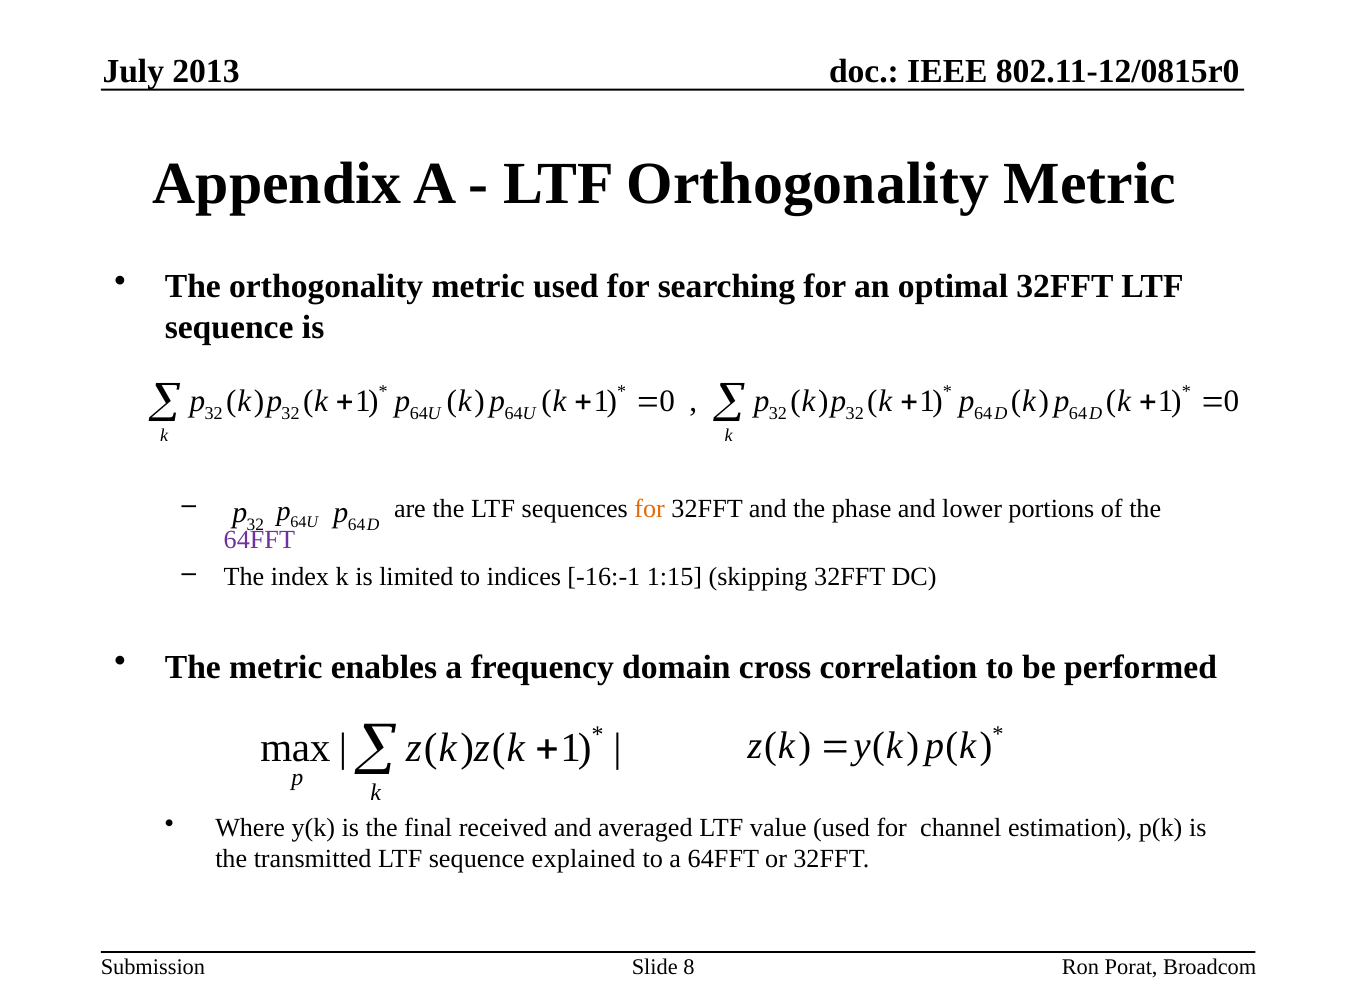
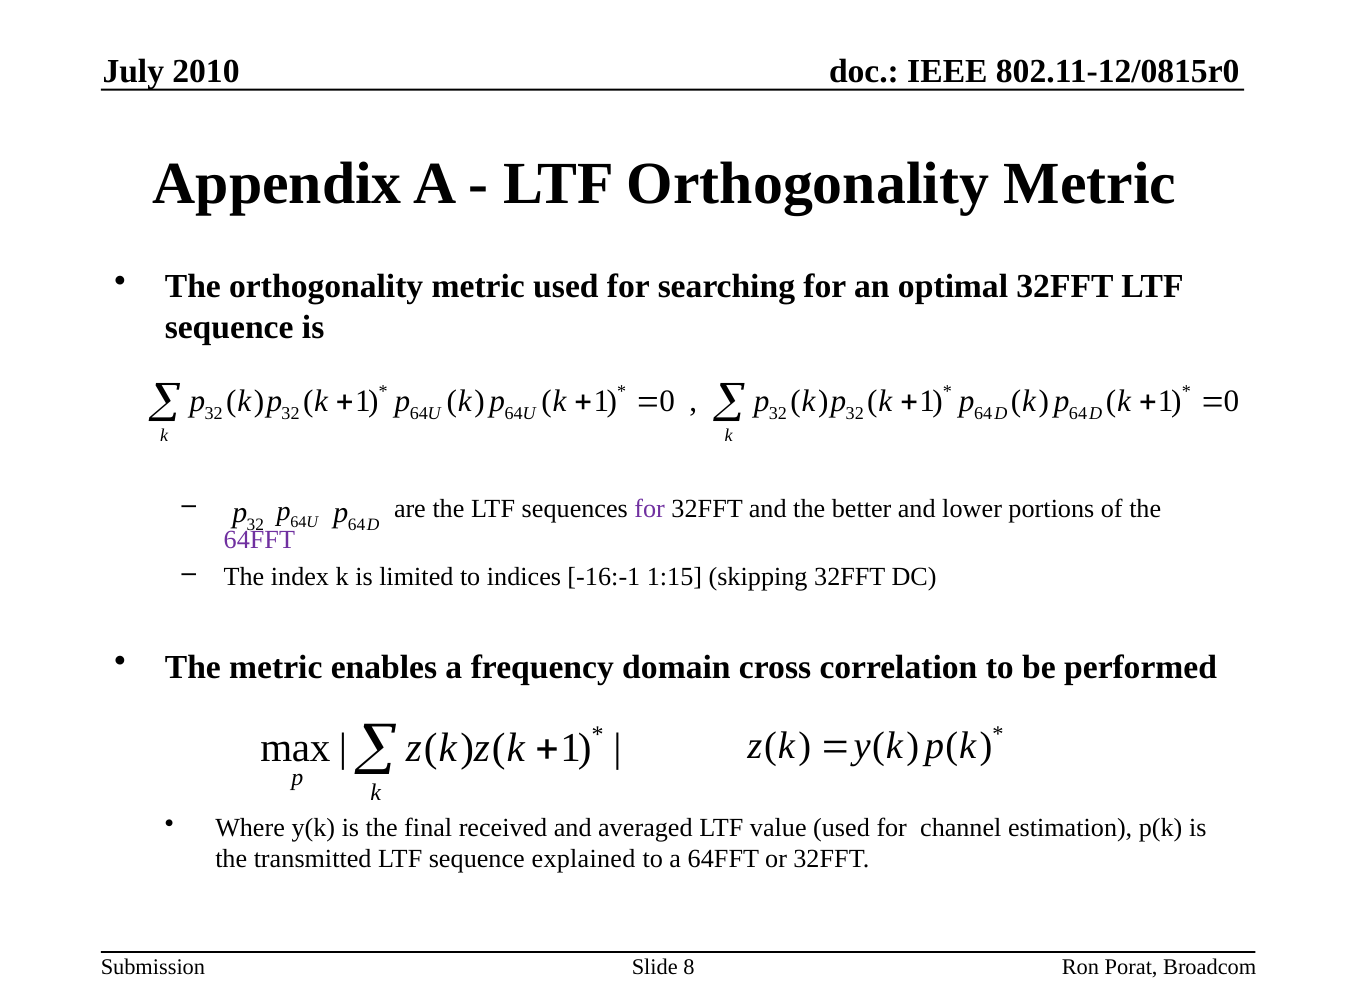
2013: 2013 -> 2010
for at (650, 509) colour: orange -> purple
phase: phase -> better
